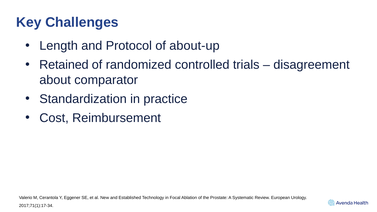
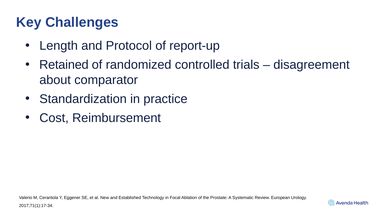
about-up: about-up -> report-up
